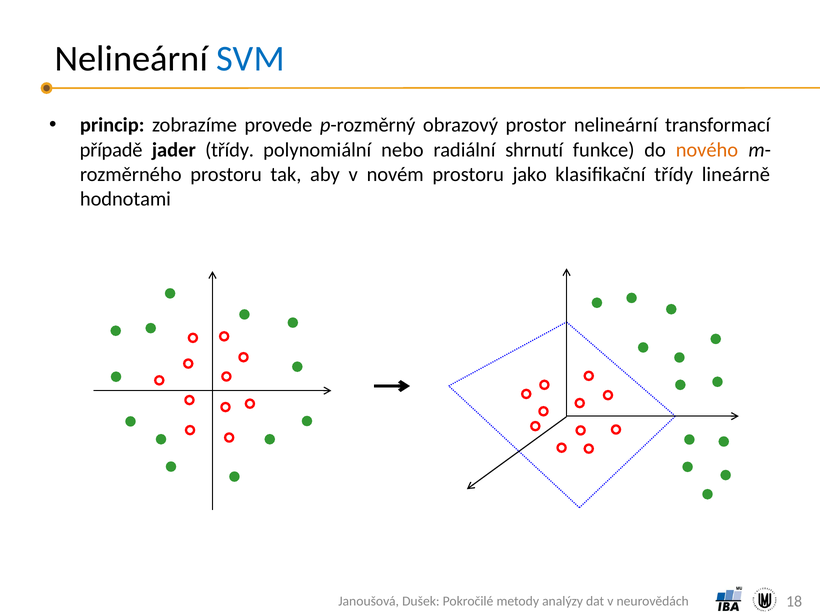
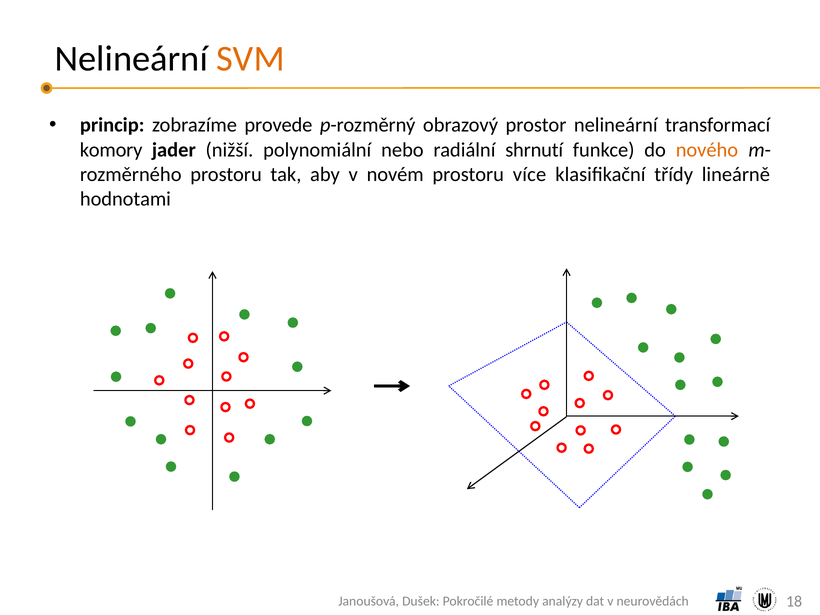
SVM colour: blue -> orange
případě: případě -> komory
jader třídy: třídy -> nižší
jako: jako -> více
